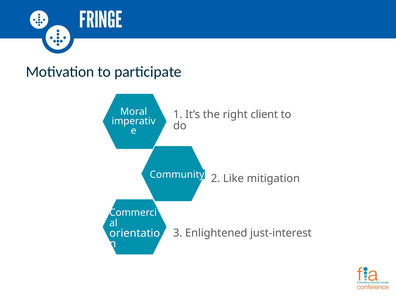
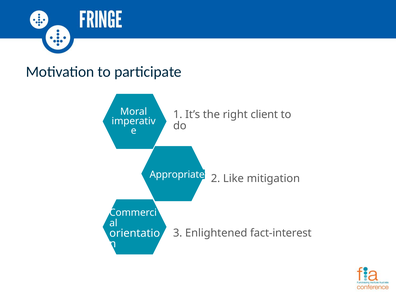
Community: Community -> Appropriate
just-interest: just-interest -> fact-interest
